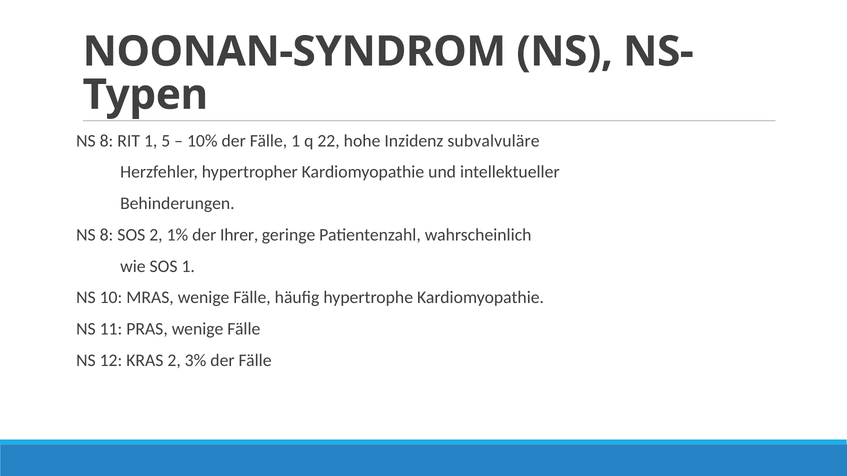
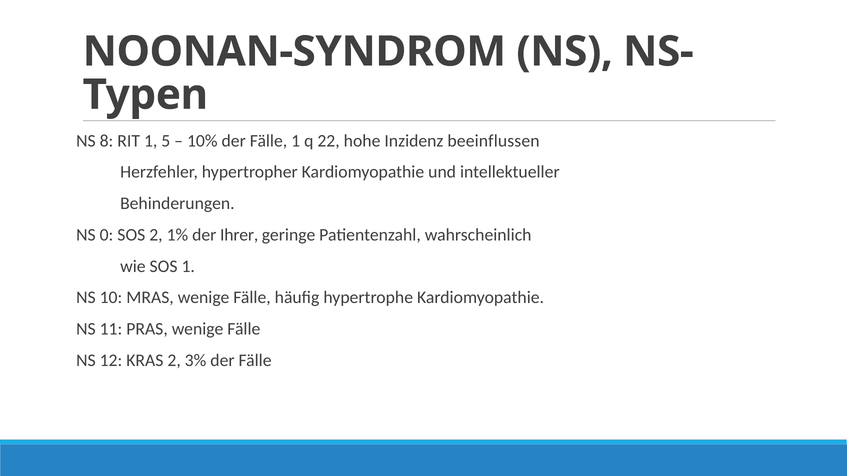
subvalvuläre: subvalvuläre -> beeinflussen
8 at (107, 235): 8 -> 0
